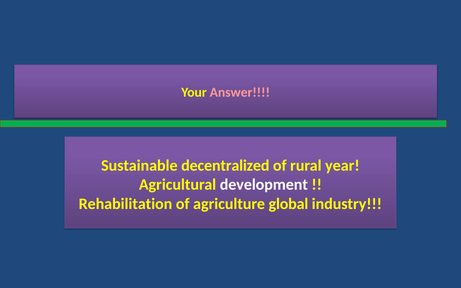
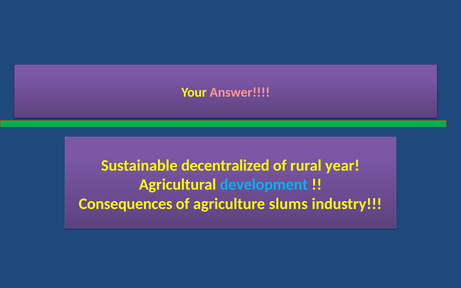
development colour: white -> light blue
Rehabilitation: Rehabilitation -> Consequences
global: global -> slums
